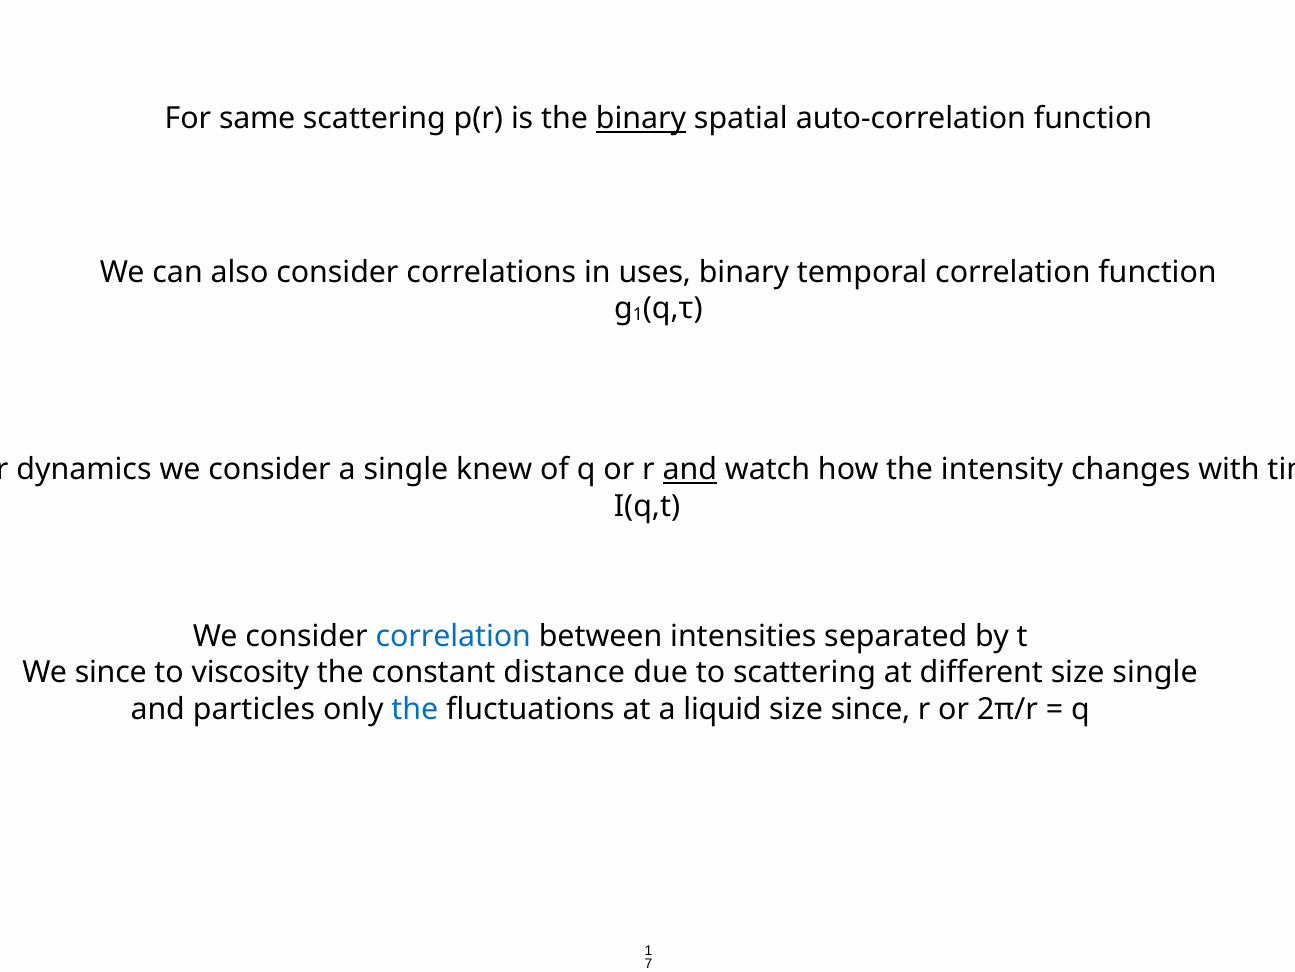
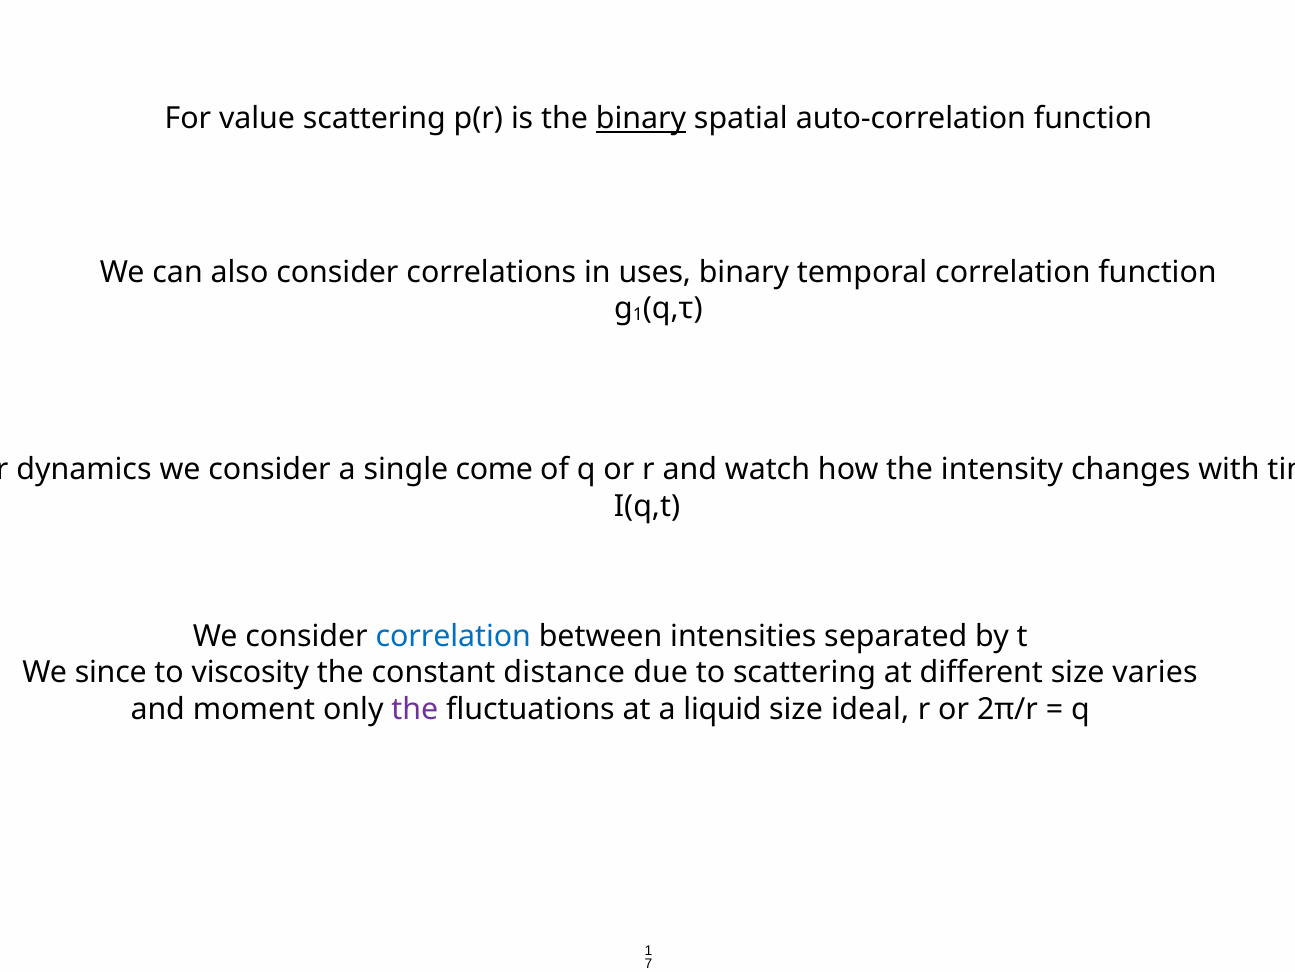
same: same -> value
knew: knew -> come
and at (690, 470) underline: present -> none
size single: single -> varies
particles: particles -> moment
the at (415, 709) colour: blue -> purple
size since: since -> ideal
